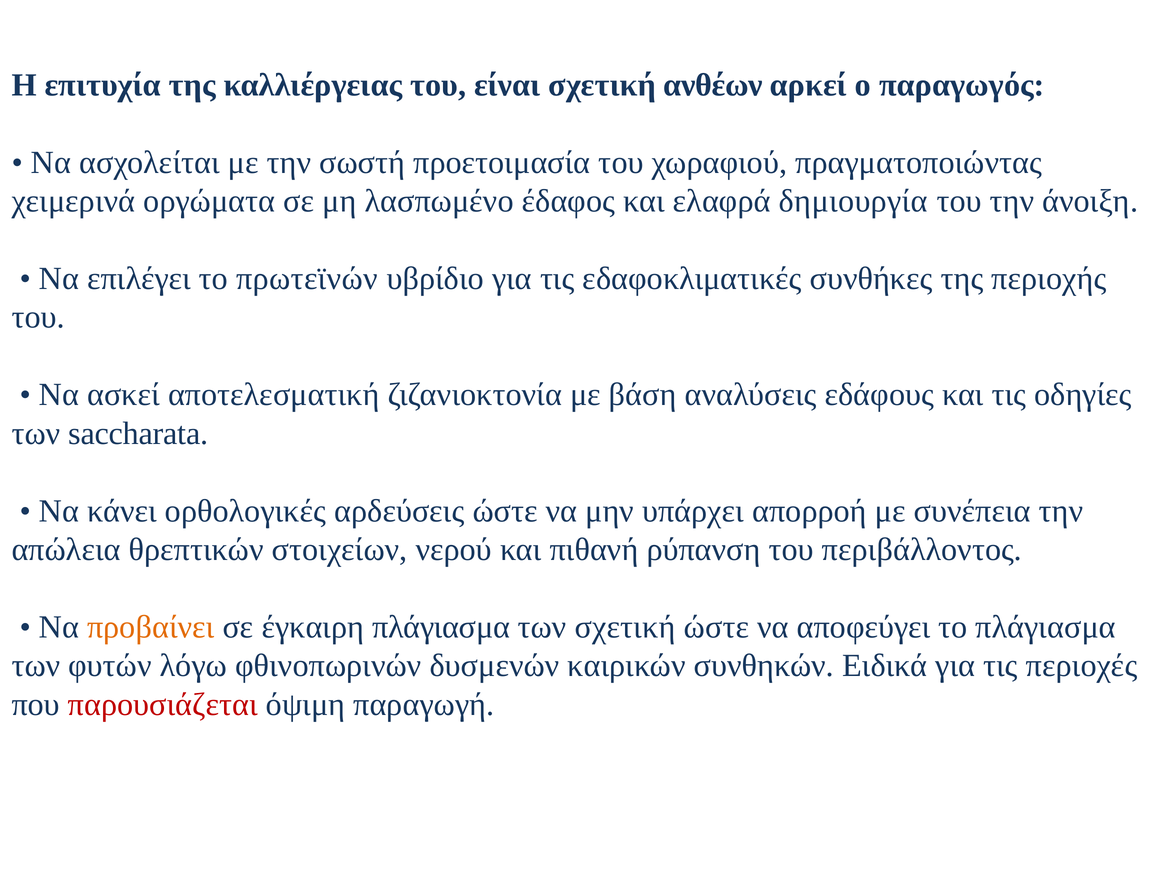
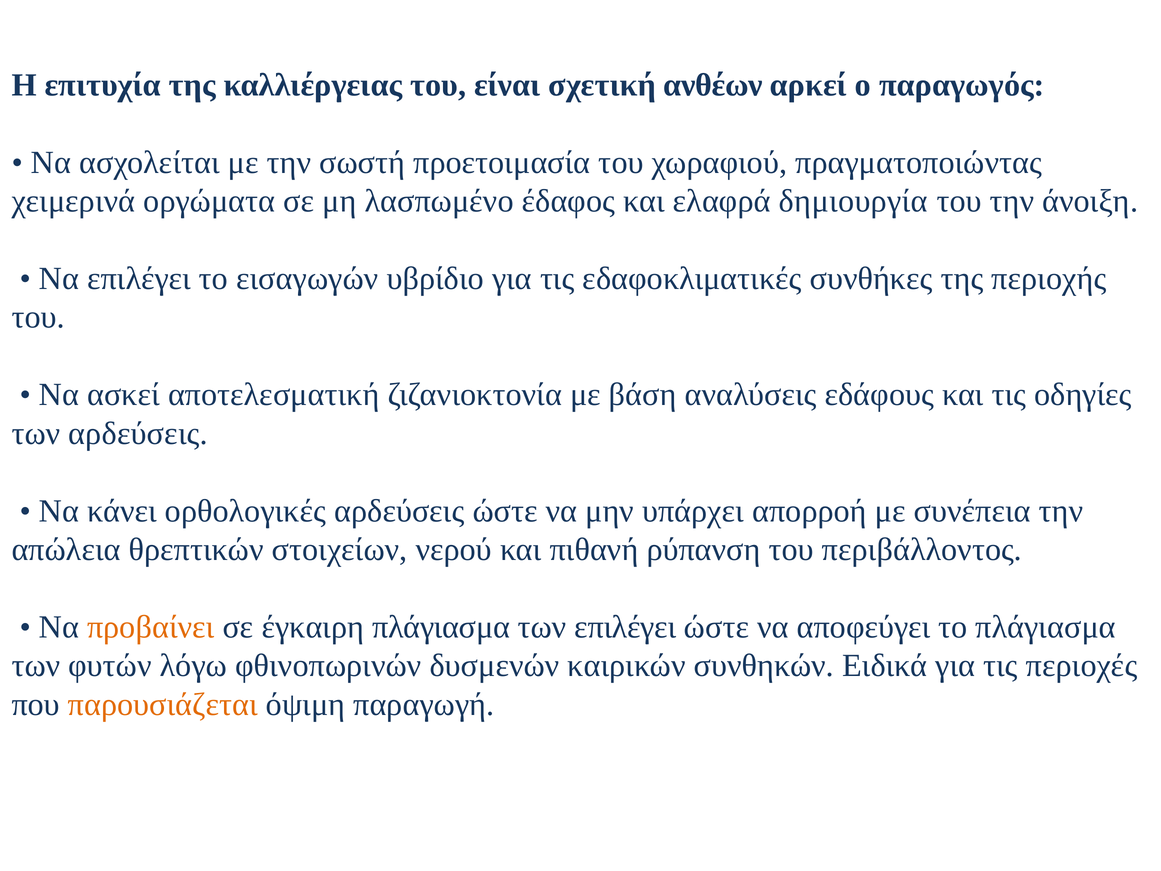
πρωτεϊνών: πρωτεϊνών -> εισαγωγών
των saccharata: saccharata -> αρδεύσεις
των σχετική: σχετική -> επιλέγει
παρουσιάζεται colour: red -> orange
